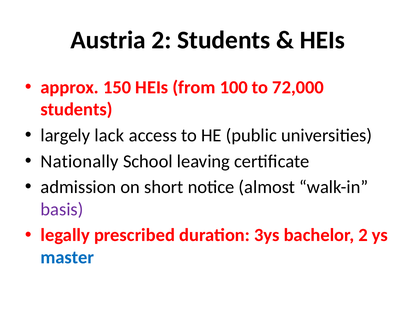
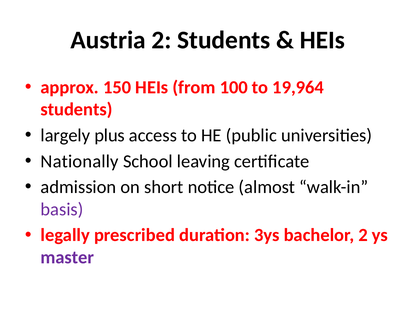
72,000: 72,000 -> 19,964
lack: lack -> plus
master colour: blue -> purple
